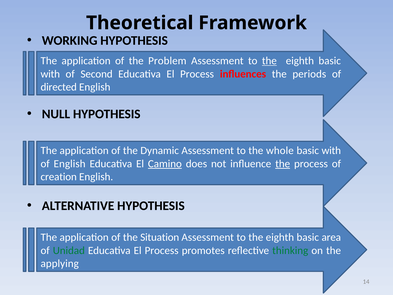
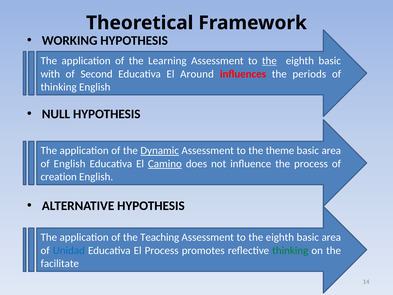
Problem: Problem -> Learning
Process at (197, 74): Process -> Around
directed at (59, 87): directed -> thinking
Dynamic underline: none -> present
whole: whole -> theme
with at (331, 151): with -> area
the at (283, 164) underline: present -> none
Situation: Situation -> Teaching
Unidad colour: green -> blue
applying: applying -> facilitate
